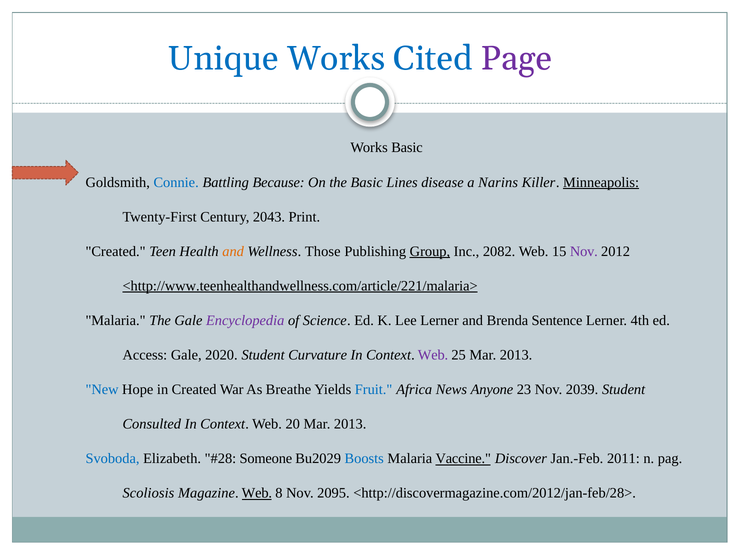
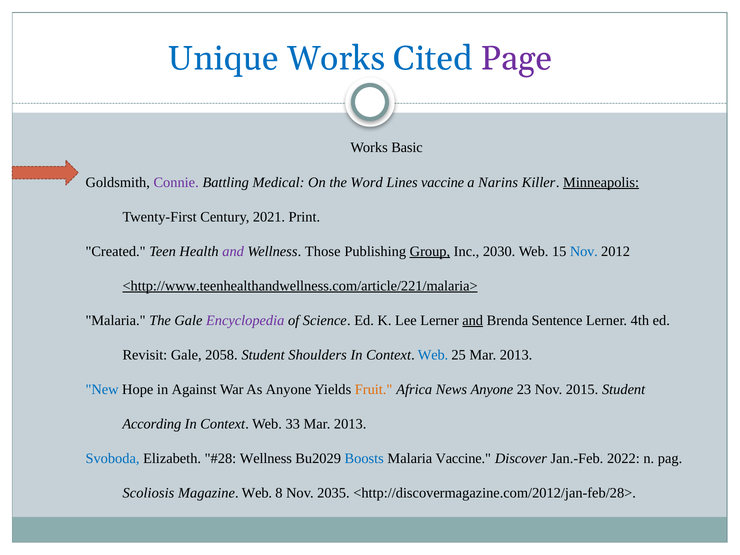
Connie colour: blue -> purple
Because: Because -> Medical
the Basic: Basic -> Word
Lines disease: disease -> vaccine
2043: 2043 -> 2021
and at (233, 251) colour: orange -> purple
2082: 2082 -> 2030
Nov at (584, 251) colour: purple -> blue
and at (473, 320) underline: none -> present
Access: Access -> Revisit
2020: 2020 -> 2058
Curvature: Curvature -> Shoulders
Web at (433, 355) colour: purple -> blue
in Created: Created -> Against
As Breathe: Breathe -> Anyone
Fruit colour: blue -> orange
2039: 2039 -> 2015
Consulted: Consulted -> According
20: 20 -> 33
Someone at (266, 459): Someone -> Wellness
Vaccine at (463, 459) underline: present -> none
2011: 2011 -> 2022
Web at (257, 493) underline: present -> none
2095: 2095 -> 2035
